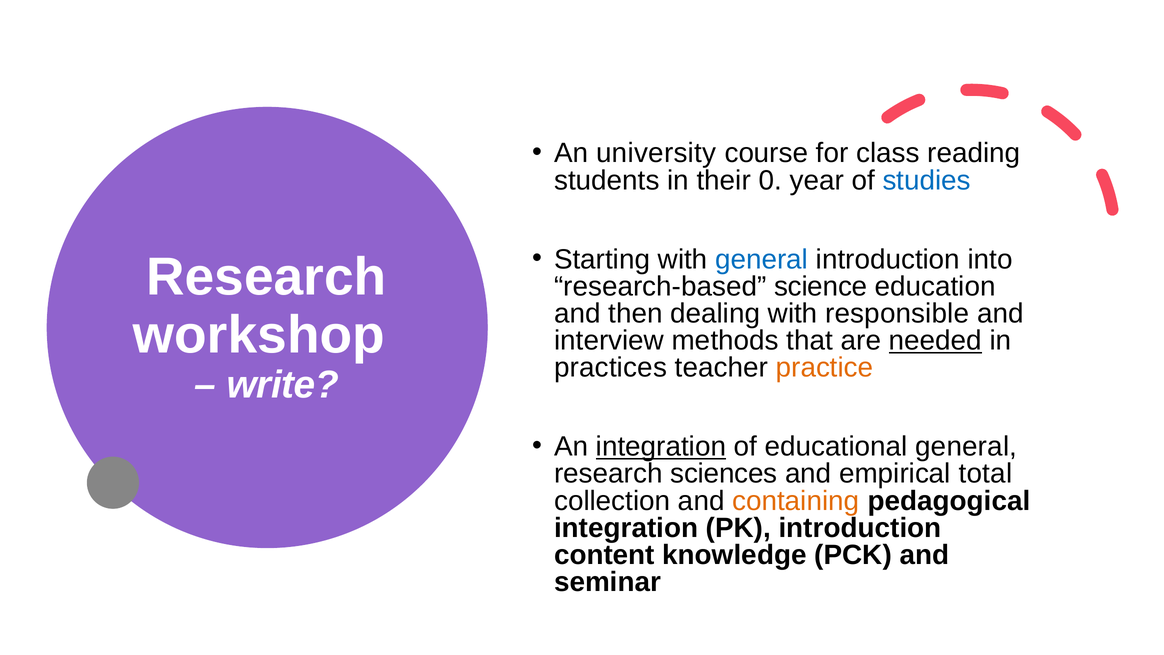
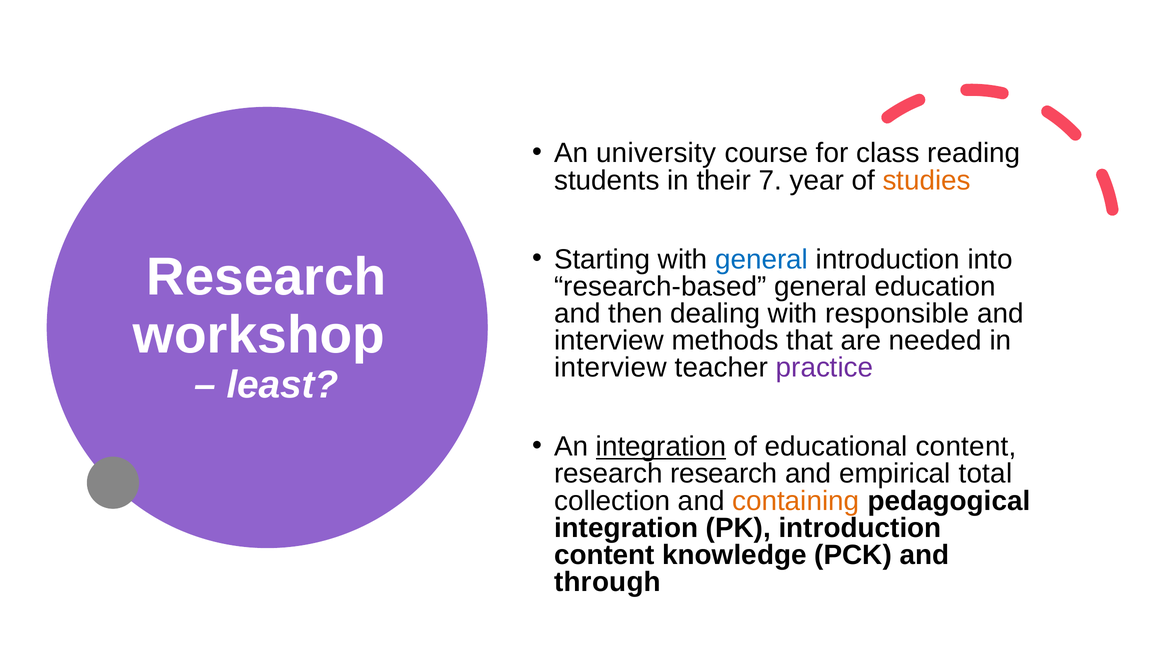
0: 0 -> 7
studies colour: blue -> orange
research-based science: science -> general
needed underline: present -> none
practices at (611, 368): practices -> interview
practice colour: orange -> purple
write: write -> least
educational general: general -> content
research sciences: sciences -> research
seminar: seminar -> through
